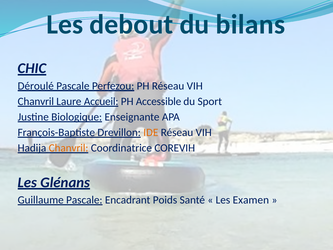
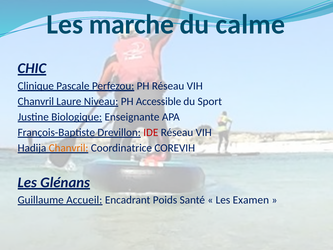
debout: debout -> marche
bilans: bilans -> calme
Déroulé: Déroulé -> Clinique
Accueil: Accueil -> Niveau
IDE colour: orange -> red
Guillaume Pascale: Pascale -> Accueil
